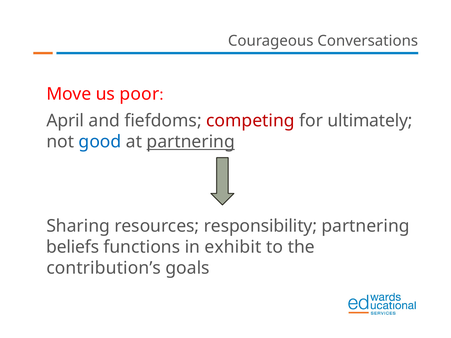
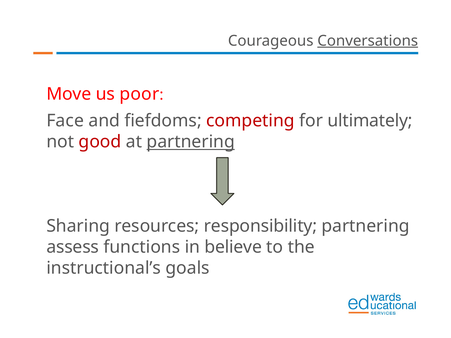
Conversations underline: none -> present
April: April -> Face
good colour: blue -> red
beliefs: beliefs -> assess
exhibit: exhibit -> believe
contribution’s: contribution’s -> instructional’s
